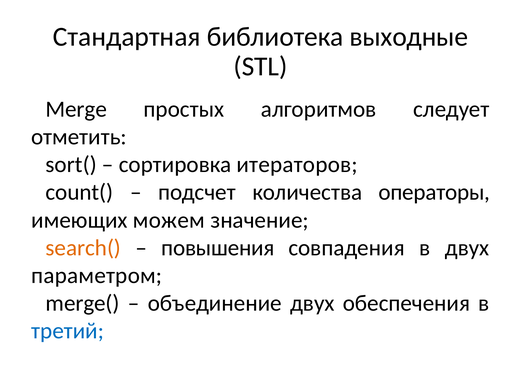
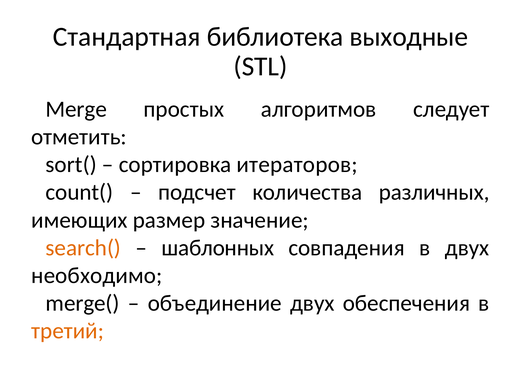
операторы: операторы -> различных
можем: можем -> размер
повышения: повышения -> шаблонных
параметром: параметром -> необходимо
третий colour: blue -> orange
